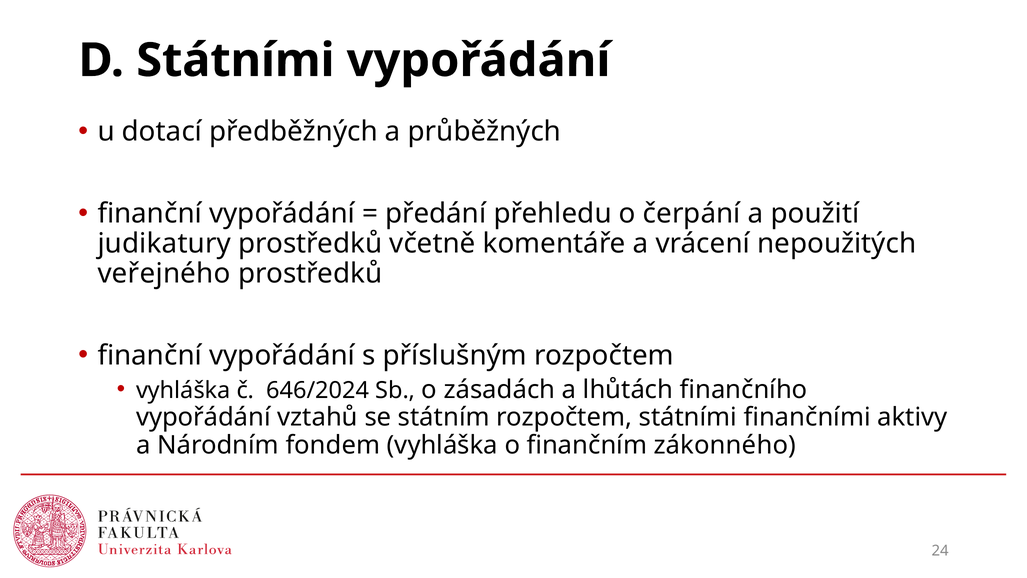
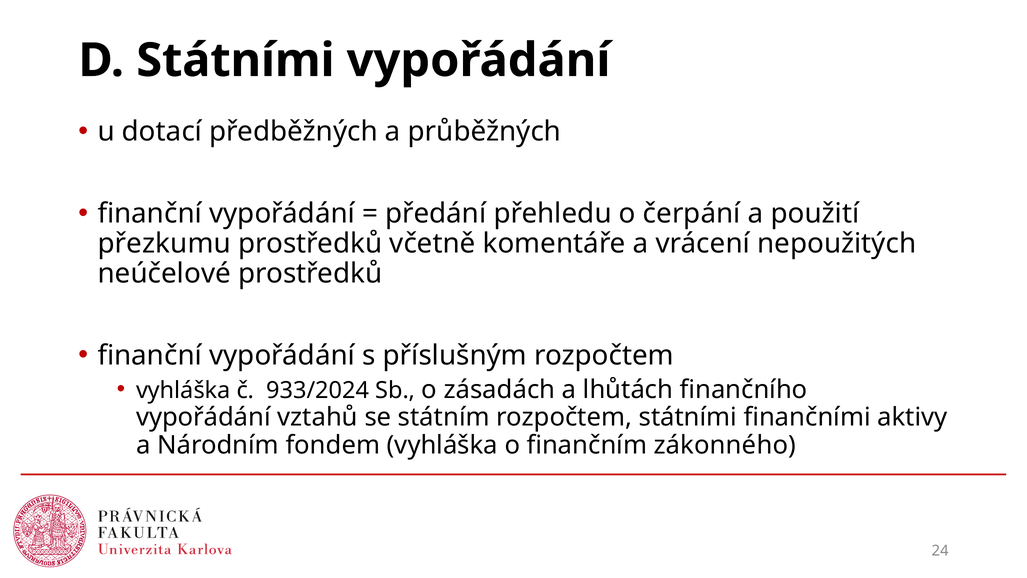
judikatury: judikatury -> přezkumu
veřejného: veřejného -> neúčelové
646/2024: 646/2024 -> 933/2024
